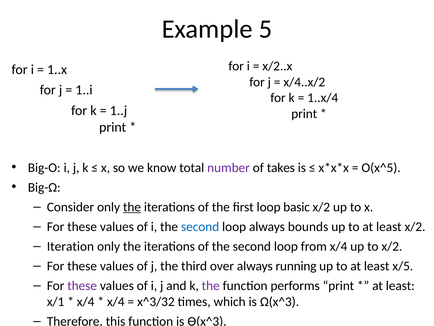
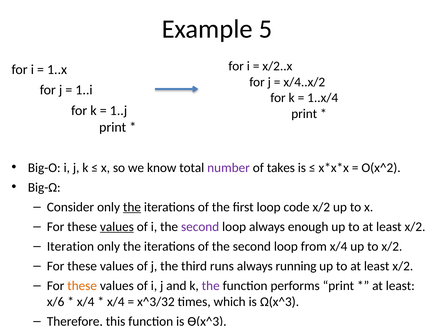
O(x^5: O(x^5 -> O(x^2
basic: basic -> code
values at (117, 226) underline: none -> present
second at (200, 226) colour: blue -> purple
bounds: bounds -> enough
over: over -> runs
x/5 at (403, 266): x/5 -> x/2
these at (82, 285) colour: purple -> orange
x/1: x/1 -> x/6
